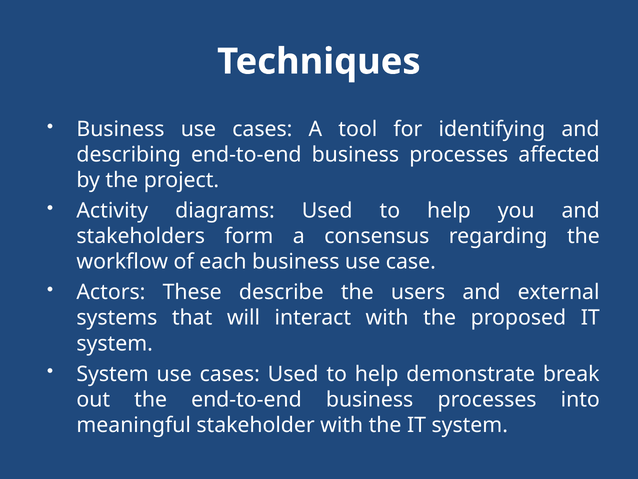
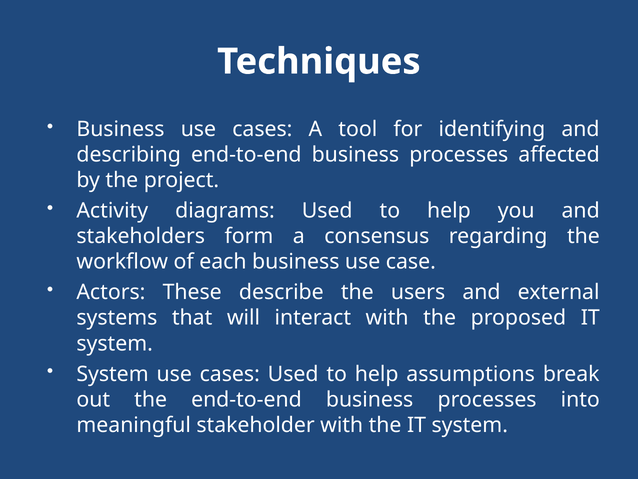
demonstrate: demonstrate -> assumptions
